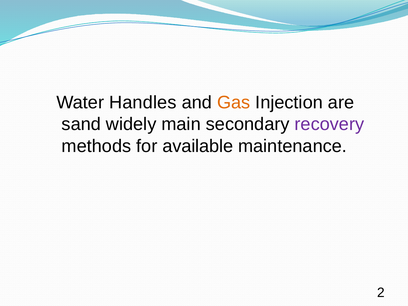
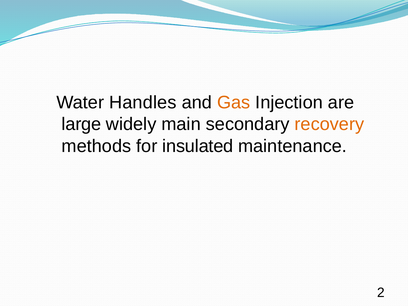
sand: sand -> large
recovery colour: purple -> orange
available: available -> insulated
